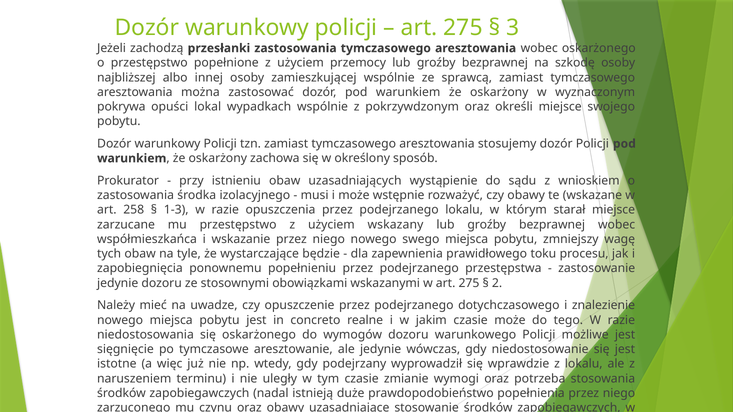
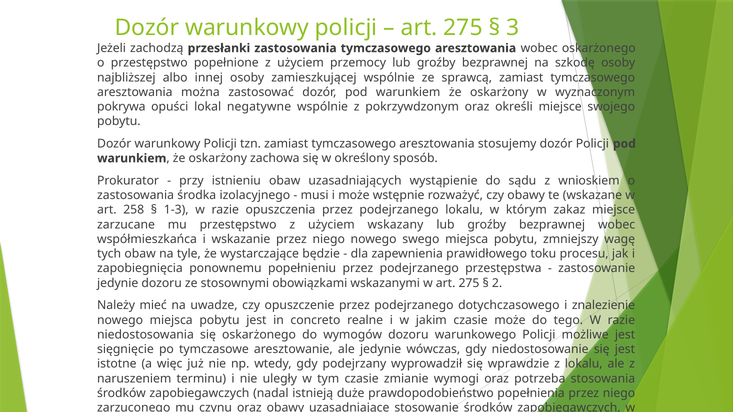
wypadkach: wypadkach -> negatywne
starał: starał -> zakaz
